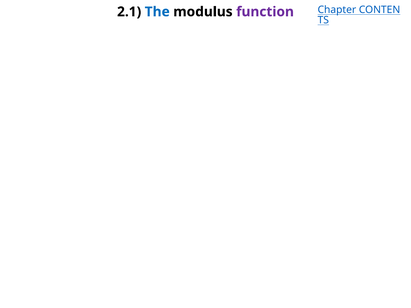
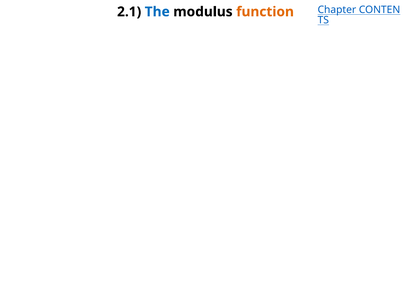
function colour: purple -> orange
